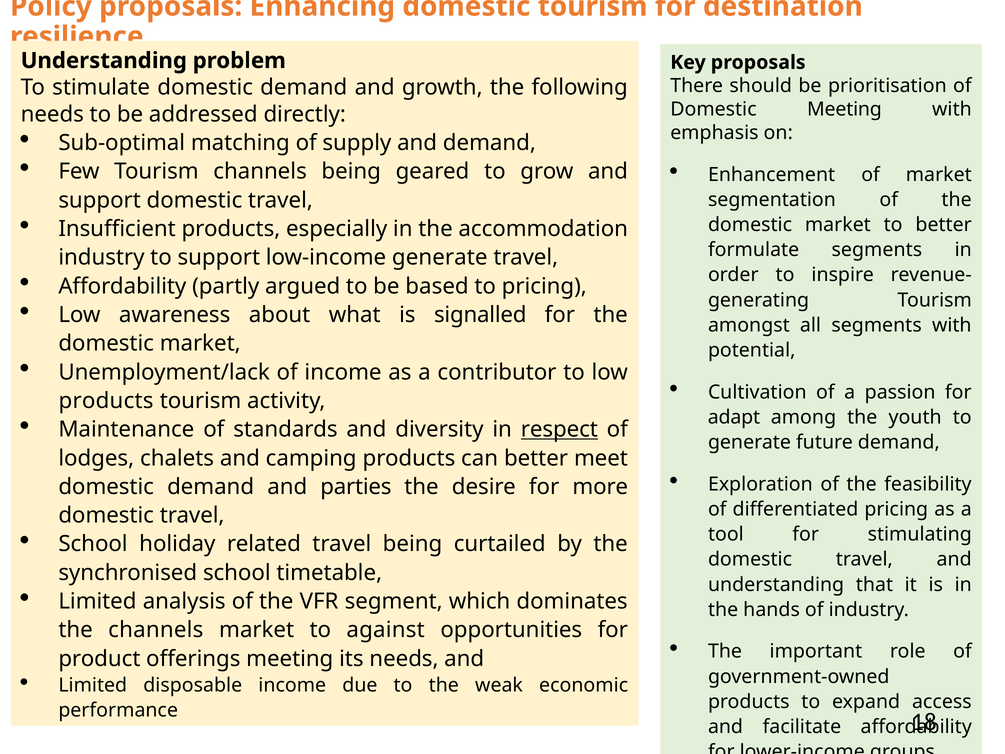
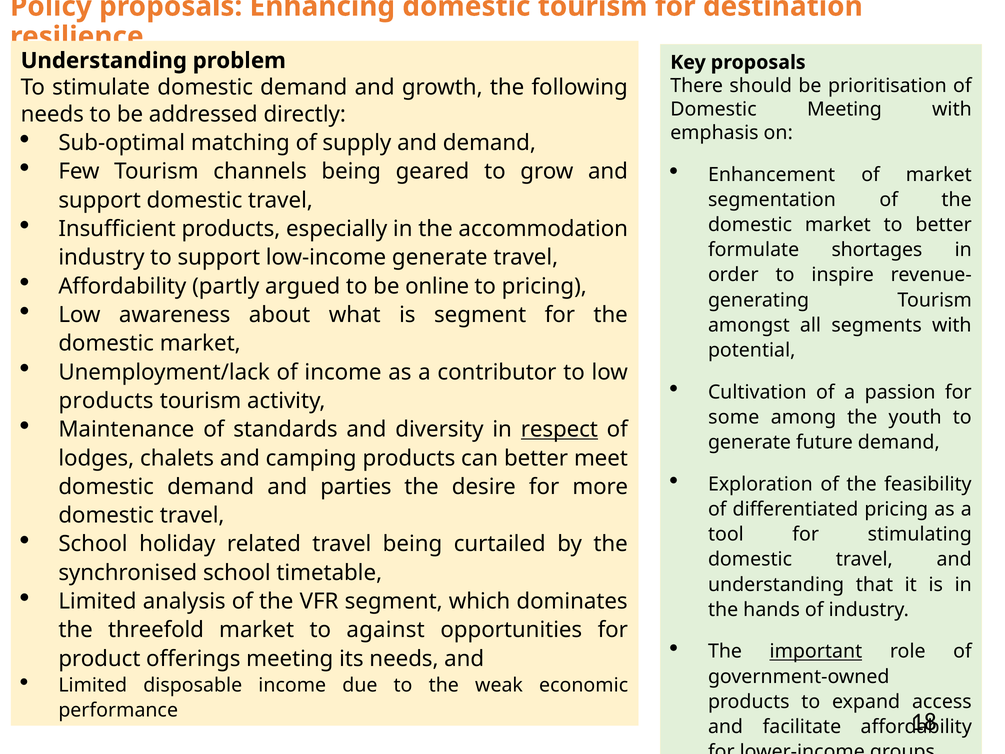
formulate segments: segments -> shortages
based: based -> online
is signalled: signalled -> segment
adapt: adapt -> some
the channels: channels -> threefold
important underline: none -> present
